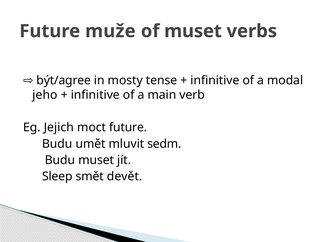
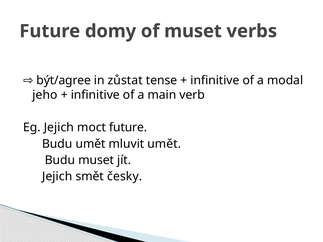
muže: muže -> domy
mosty: mosty -> zůstat
mluvit sedm: sedm -> umět
Sleep at (57, 177): Sleep -> Jejich
devět: devět -> česky
